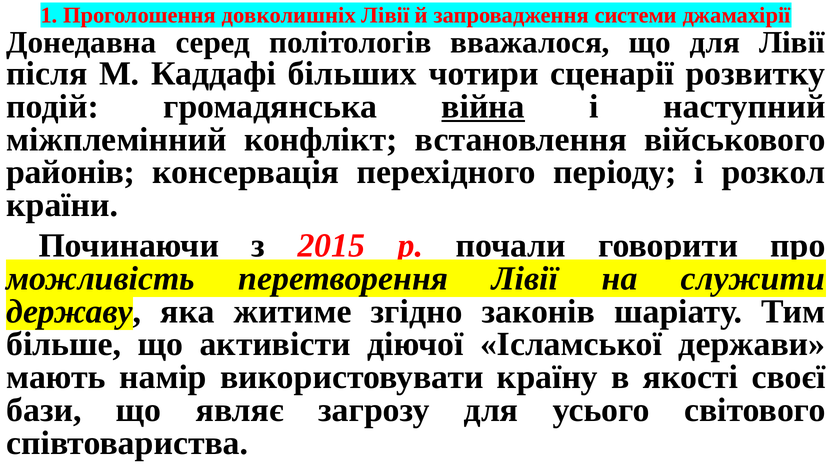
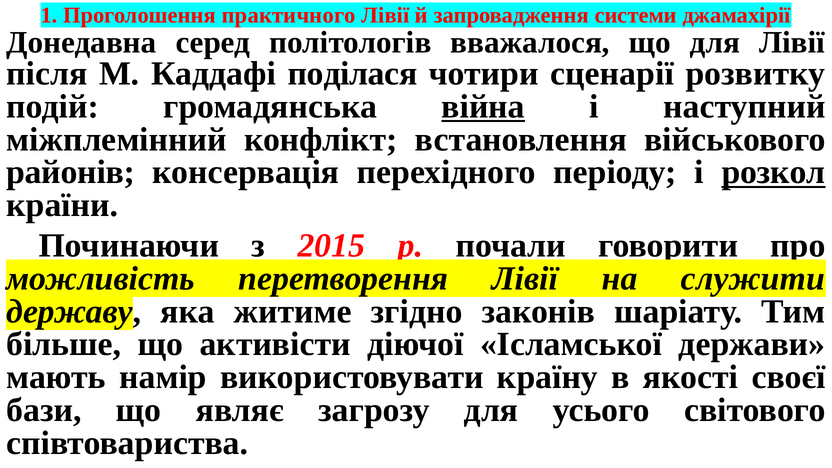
довколишніх: довколишніх -> практичного
більших: більших -> поділася
розкол underline: none -> present
